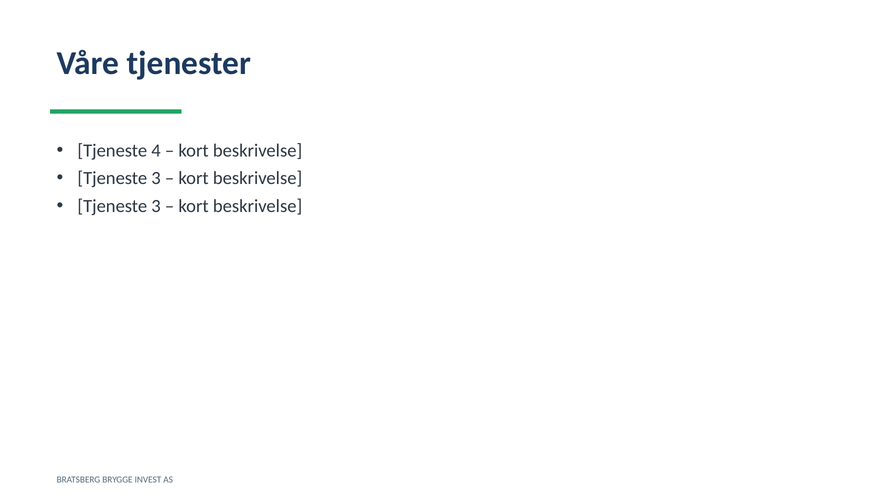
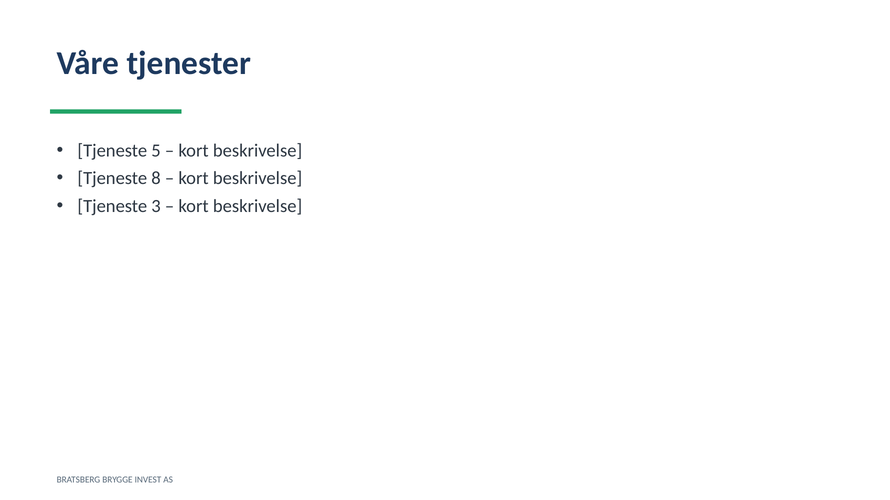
4: 4 -> 5
3 at (156, 179): 3 -> 8
